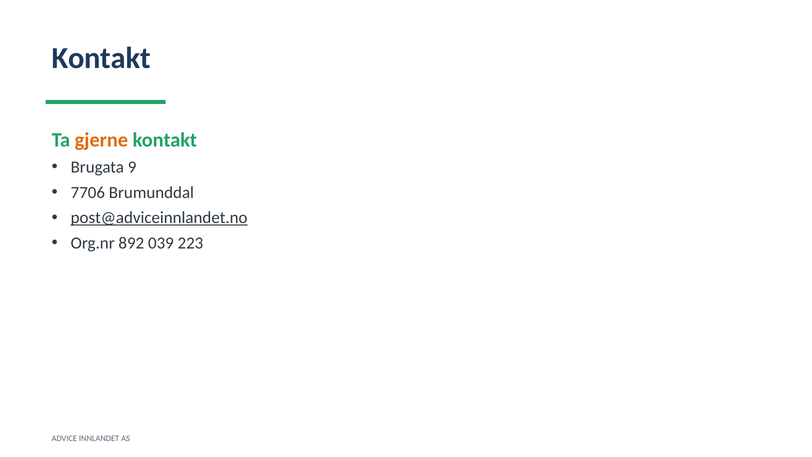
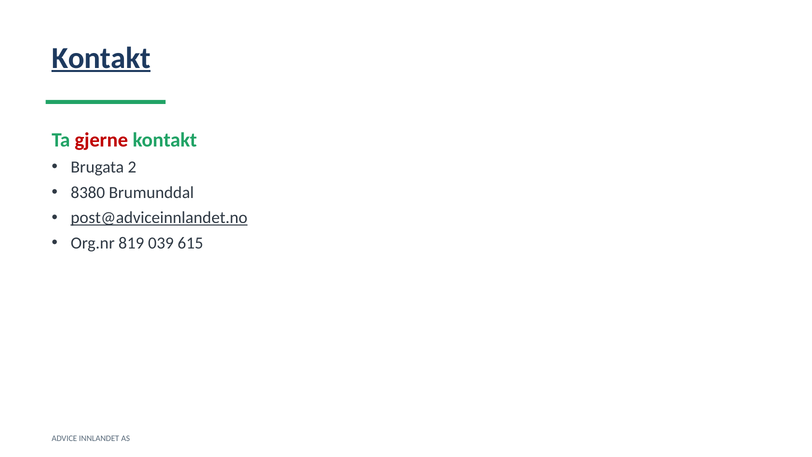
Kontakt at (101, 58) underline: none -> present
gjerne colour: orange -> red
9: 9 -> 2
7706: 7706 -> 8380
892: 892 -> 819
223: 223 -> 615
